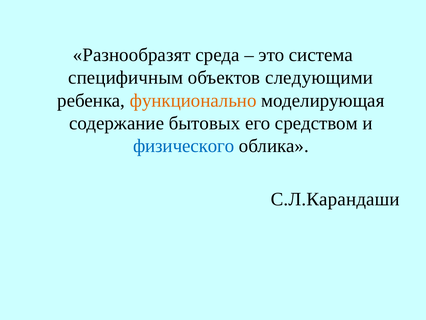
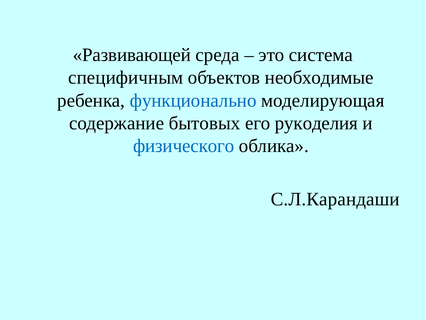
Разнообразят: Разнообразят -> Развивающей
следующими: следующими -> необходимые
функционально colour: orange -> blue
средством: средством -> рукоделия
